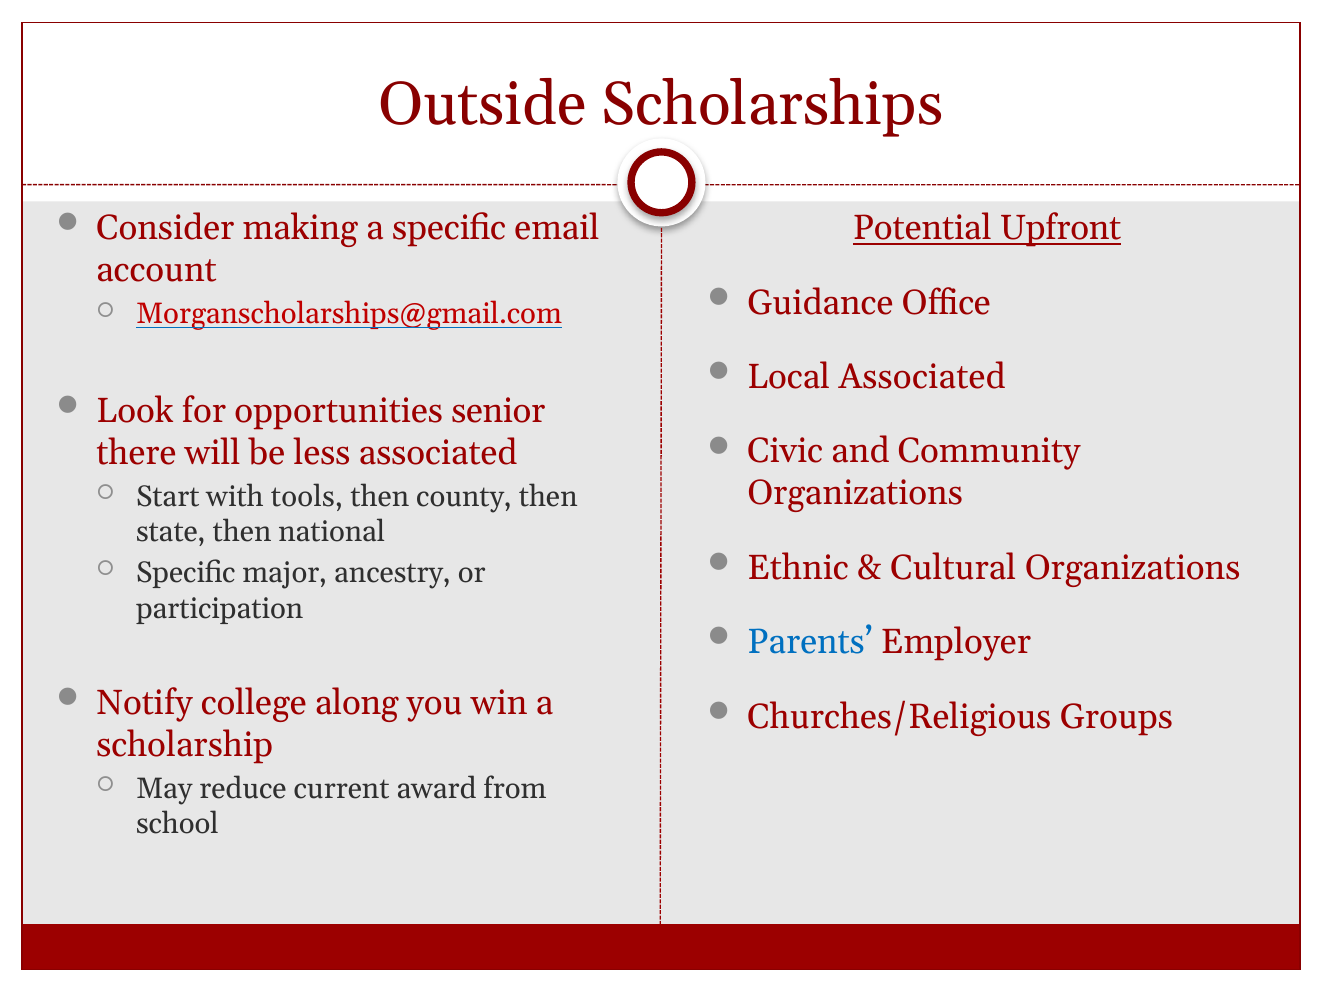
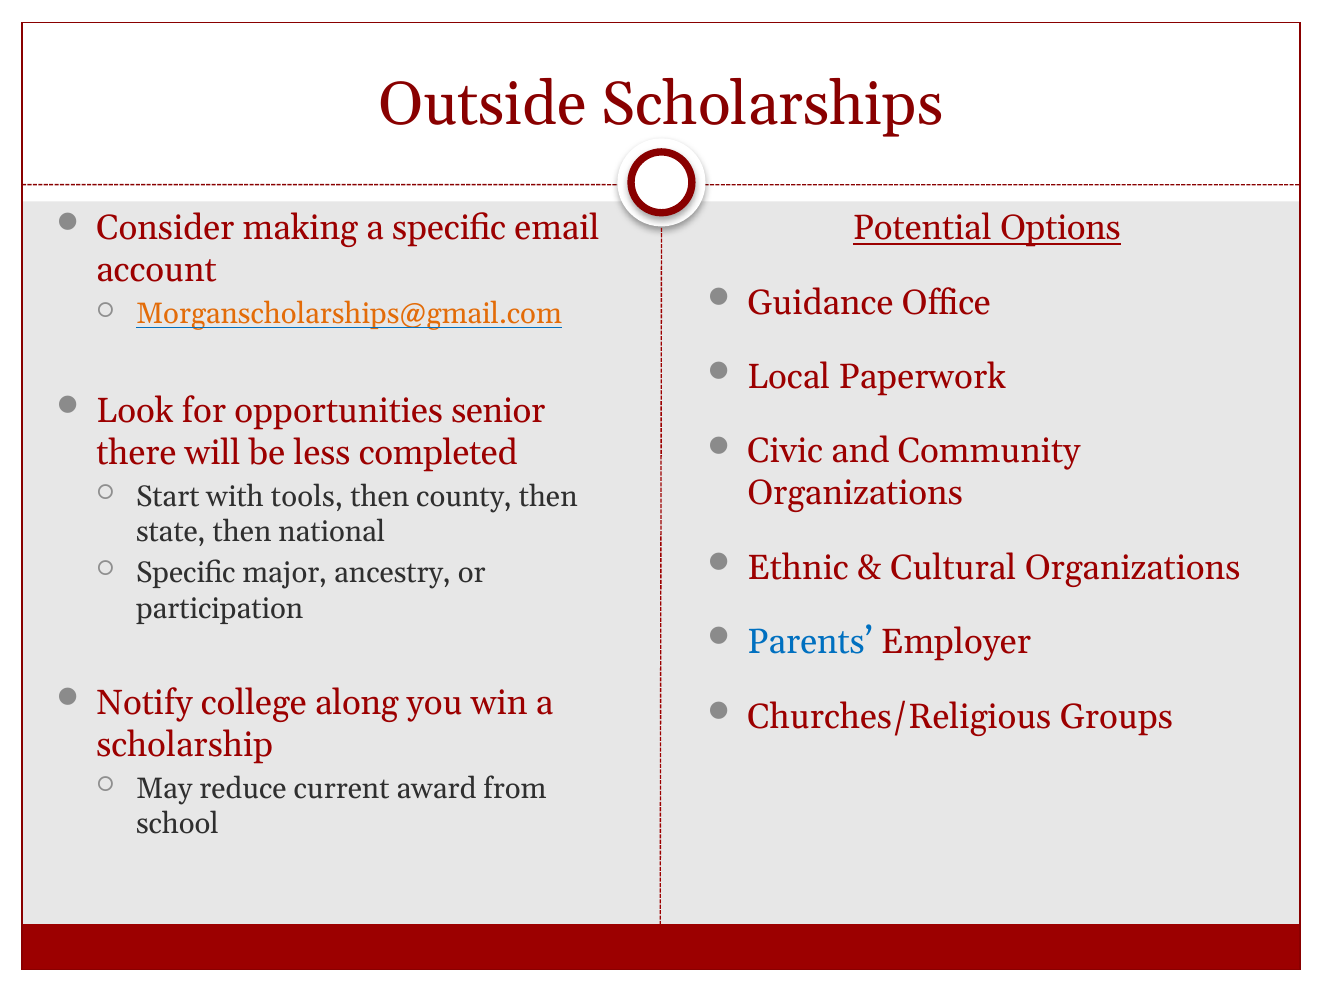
Upfront: Upfront -> Options
Morganscholarships@gmail.com colour: red -> orange
Local Associated: Associated -> Paperwork
less associated: associated -> completed
